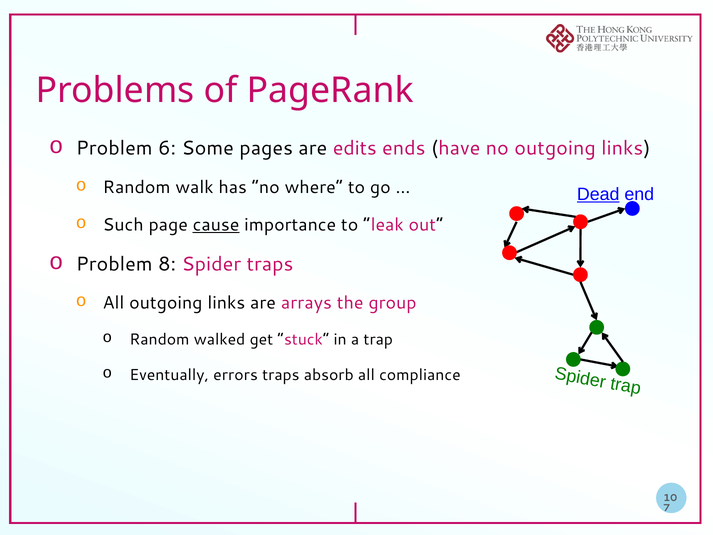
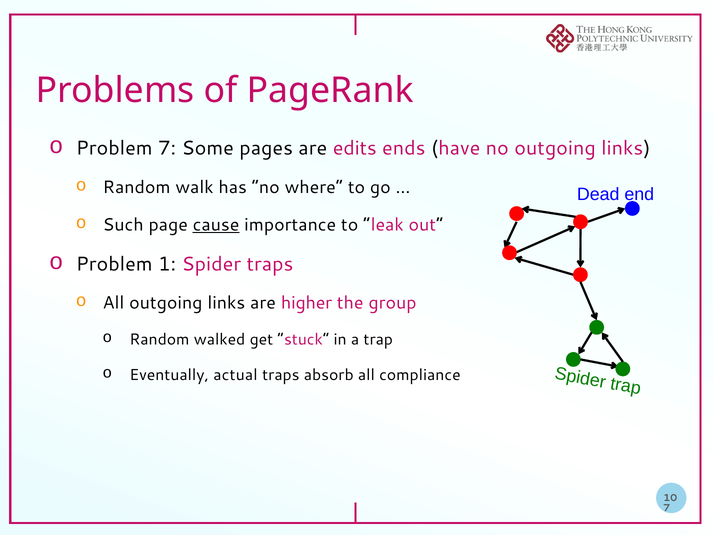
Problem 6: 6 -> 7
Dead underline: present -> none
8: 8 -> 1
arrays: arrays -> higher
errors: errors -> actual
